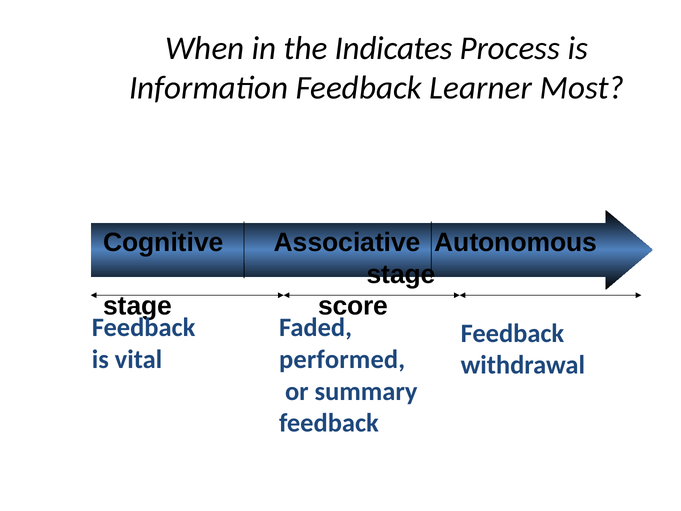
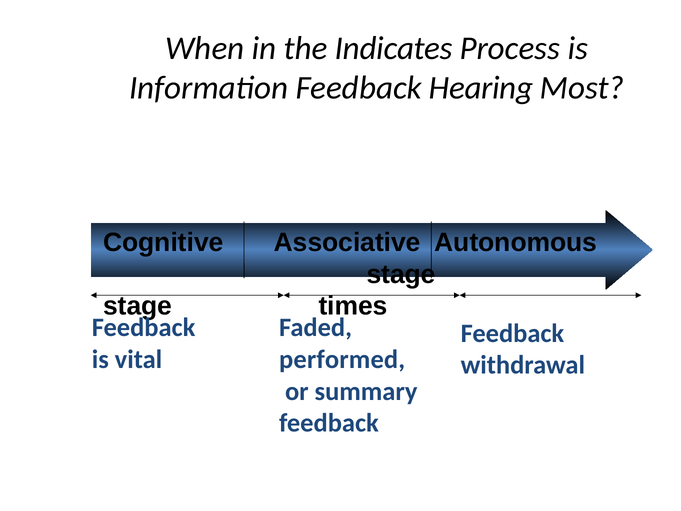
Learner: Learner -> Hearing
score: score -> times
